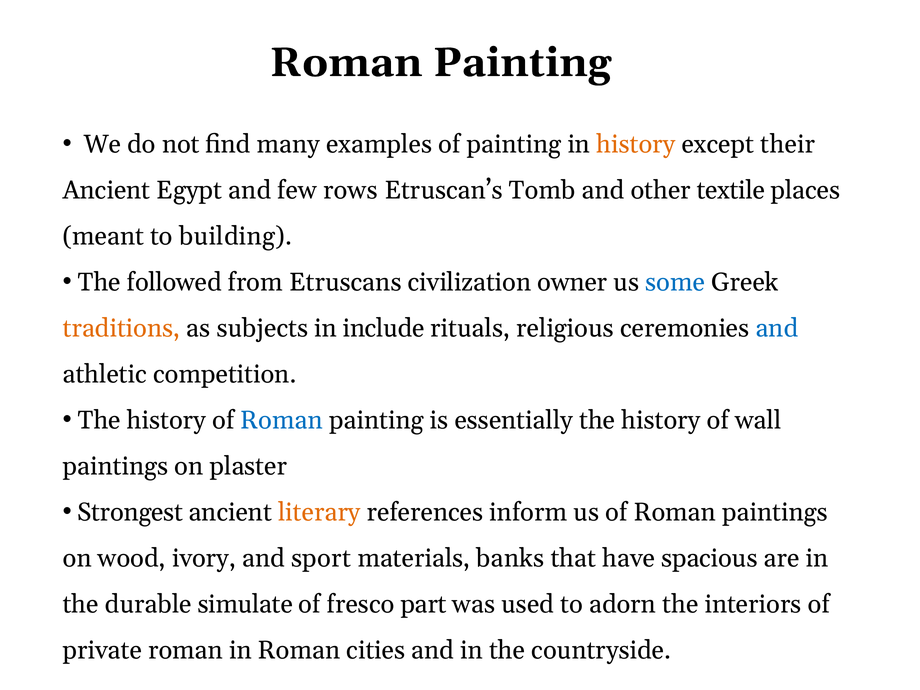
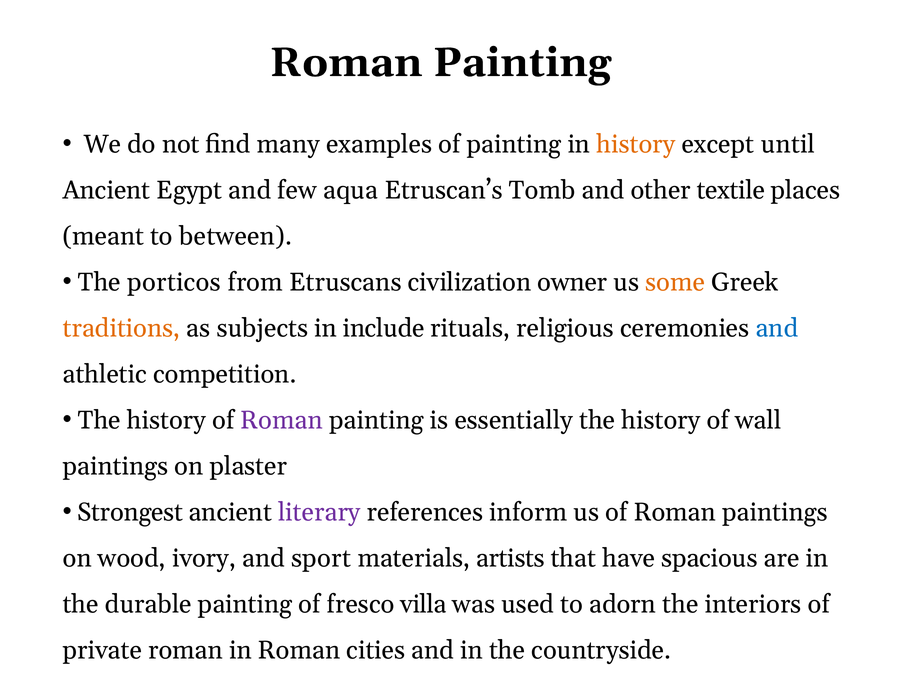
their: their -> until
rows: rows -> aqua
building: building -> between
followed: followed -> porticos
some colour: blue -> orange
Roman at (282, 420) colour: blue -> purple
literary colour: orange -> purple
banks: banks -> artists
durable simulate: simulate -> painting
part: part -> villa
